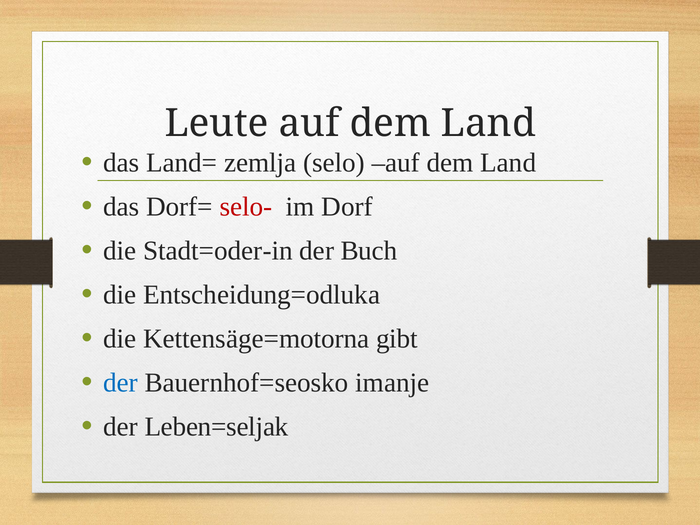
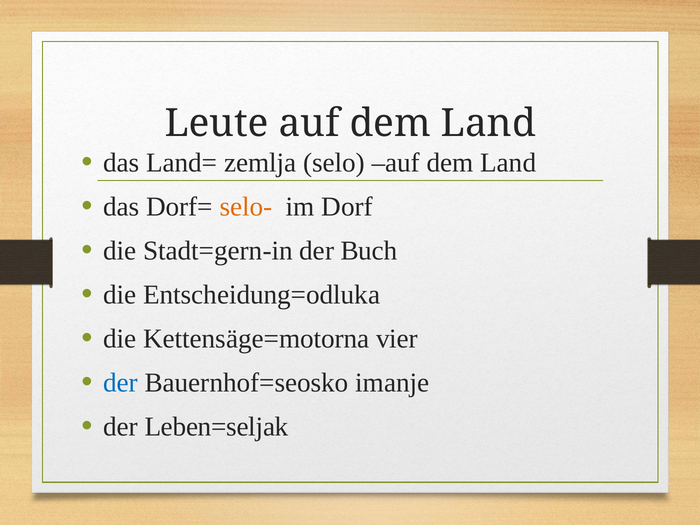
selo- colour: red -> orange
Stadt=oder-in: Stadt=oder-in -> Stadt=gern-in
gibt: gibt -> vier
